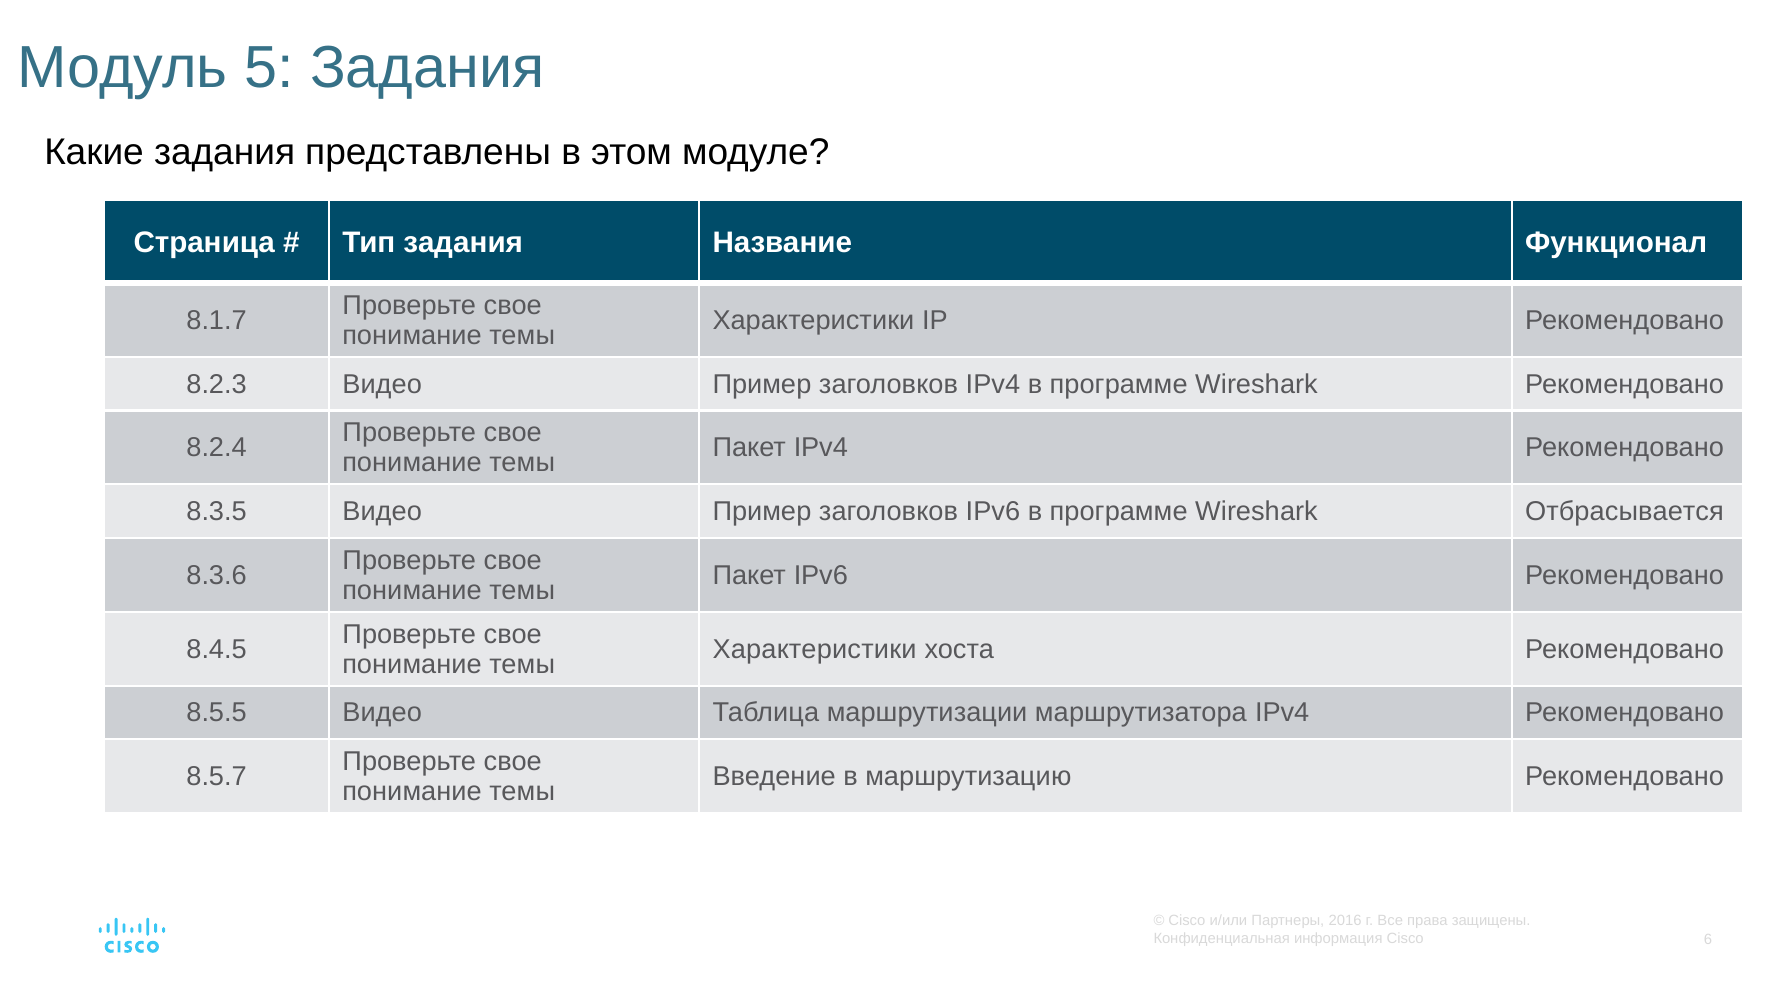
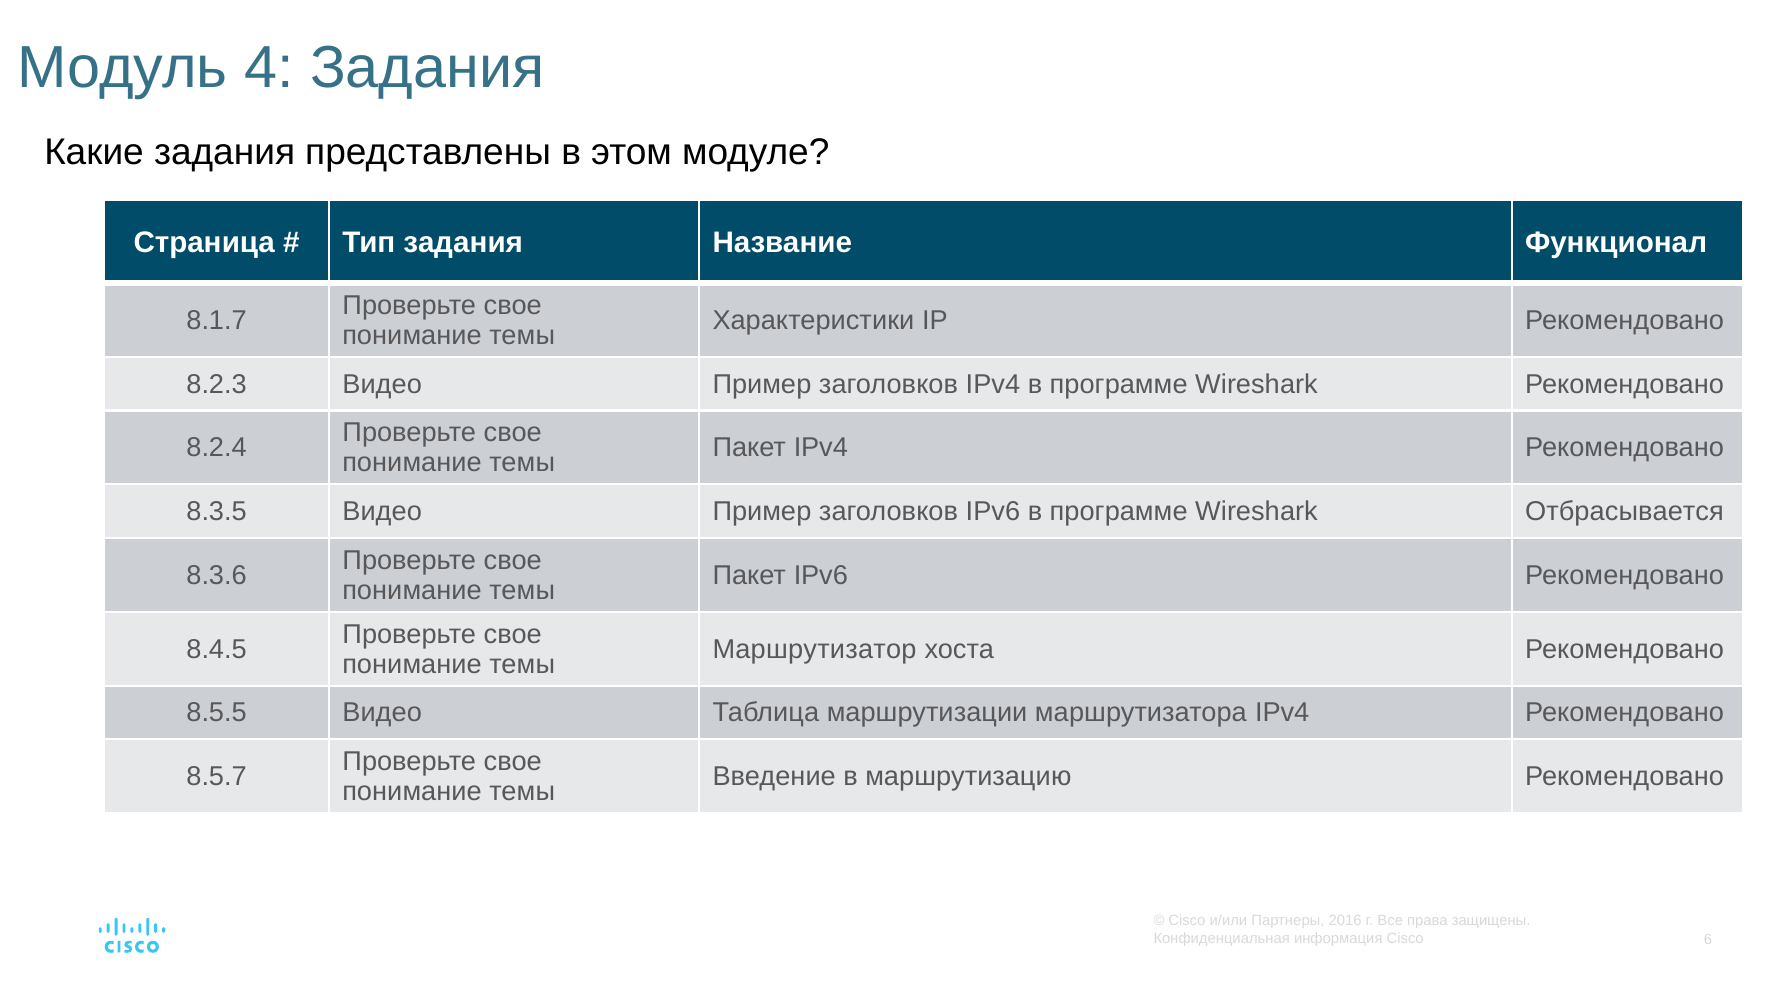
5: 5 -> 4
Характеристики at (815, 649): Характеристики -> Маршрутизатор
